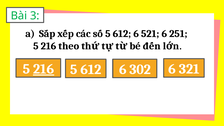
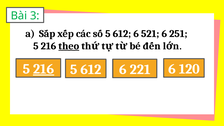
theo underline: none -> present
302: 302 -> 221
321: 321 -> 120
